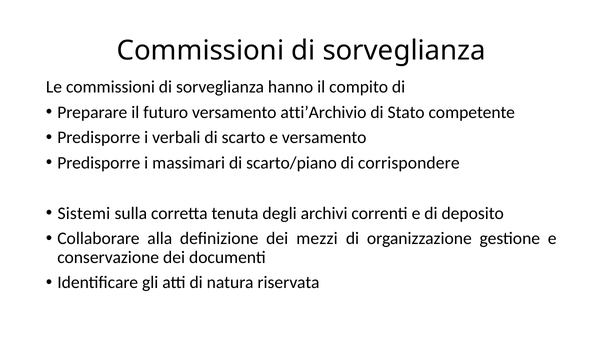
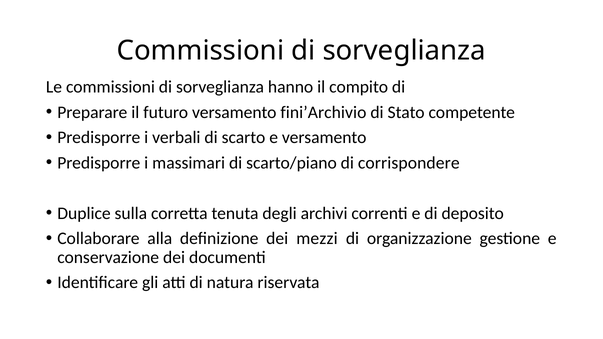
atti’Archivio: atti’Archivio -> fini’Archivio
Sistemi: Sistemi -> Duplice
